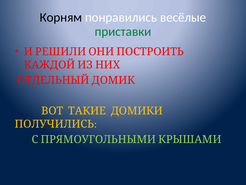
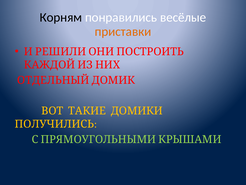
приставки colour: green -> orange
